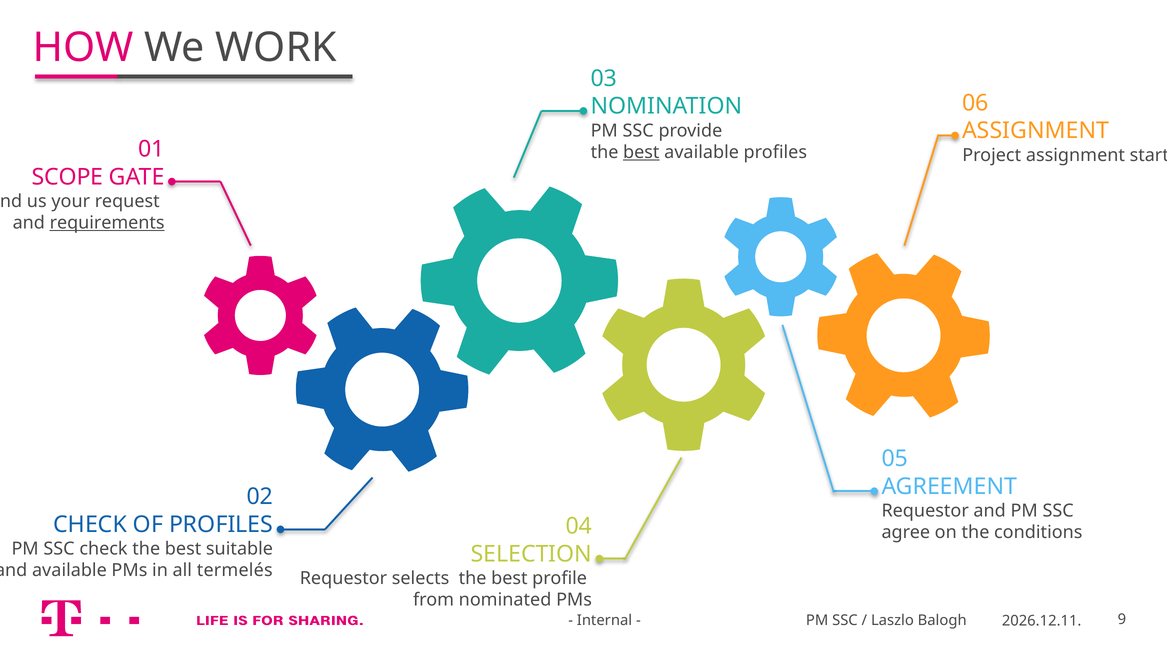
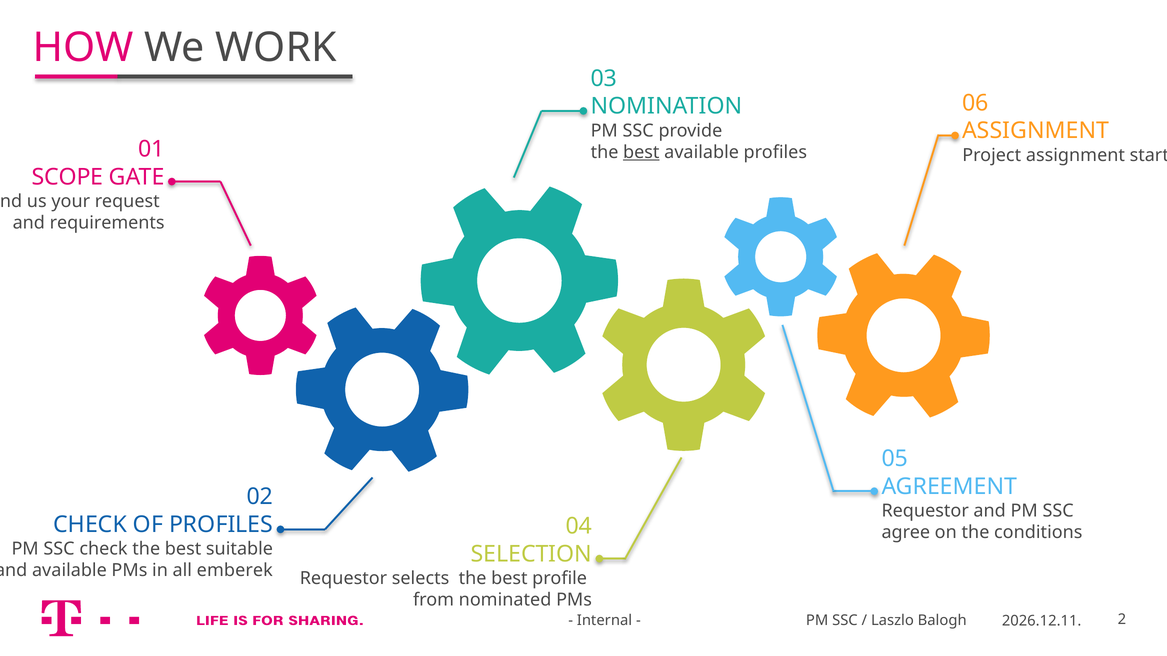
requirements underline: present -> none
termelés: termelés -> emberek
9: 9 -> 2
